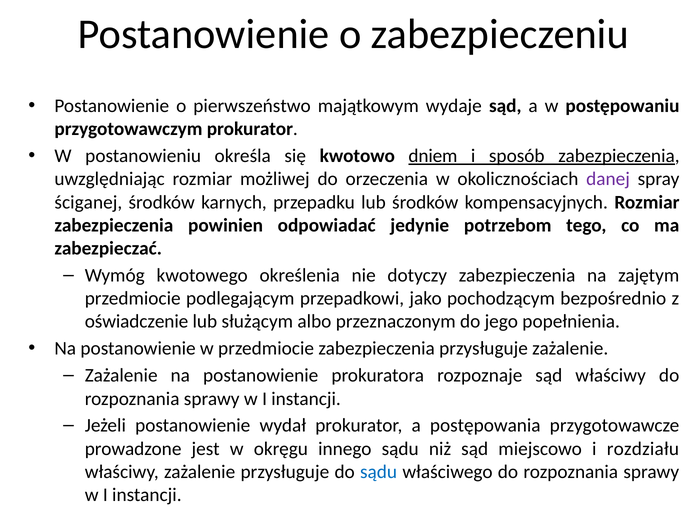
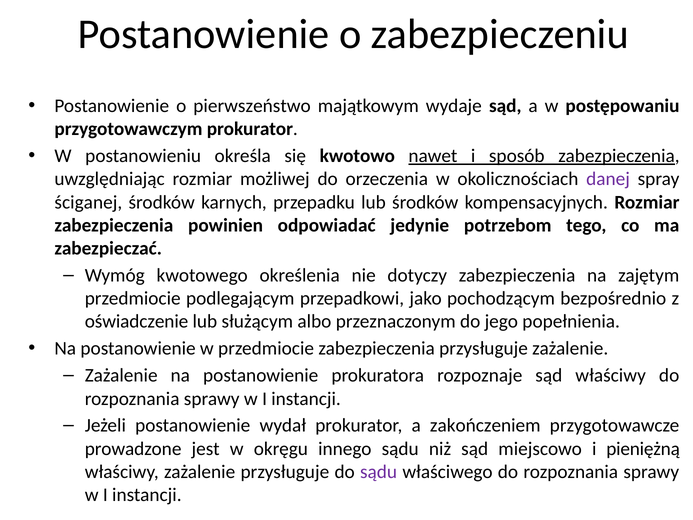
dniem: dniem -> nawet
postępowania: postępowania -> zakończeniem
rozdziału: rozdziału -> pieniężną
sądu at (379, 472) colour: blue -> purple
